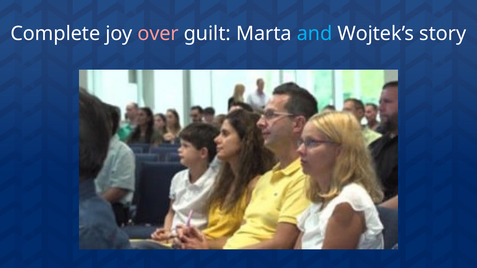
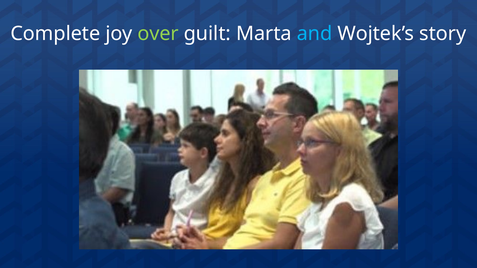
over colour: pink -> light green
